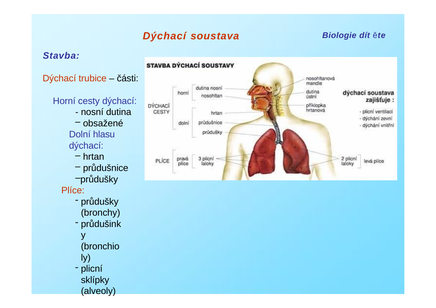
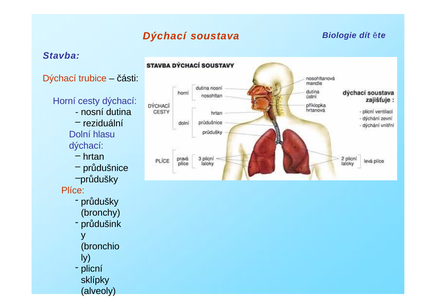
obsažené: obsažené -> reziduální
